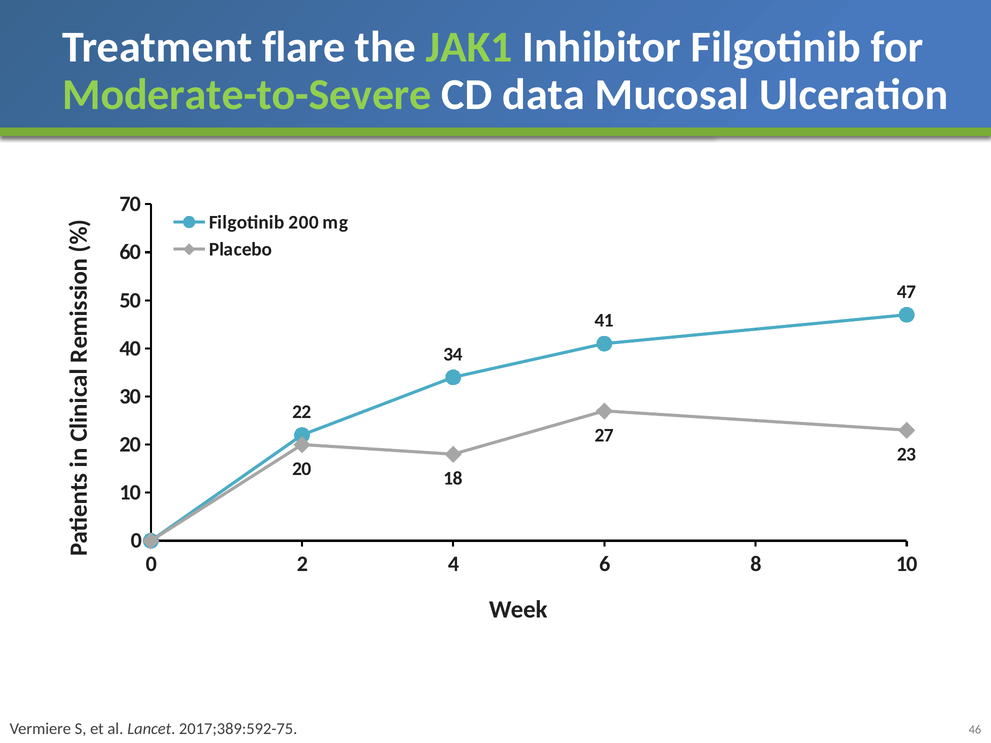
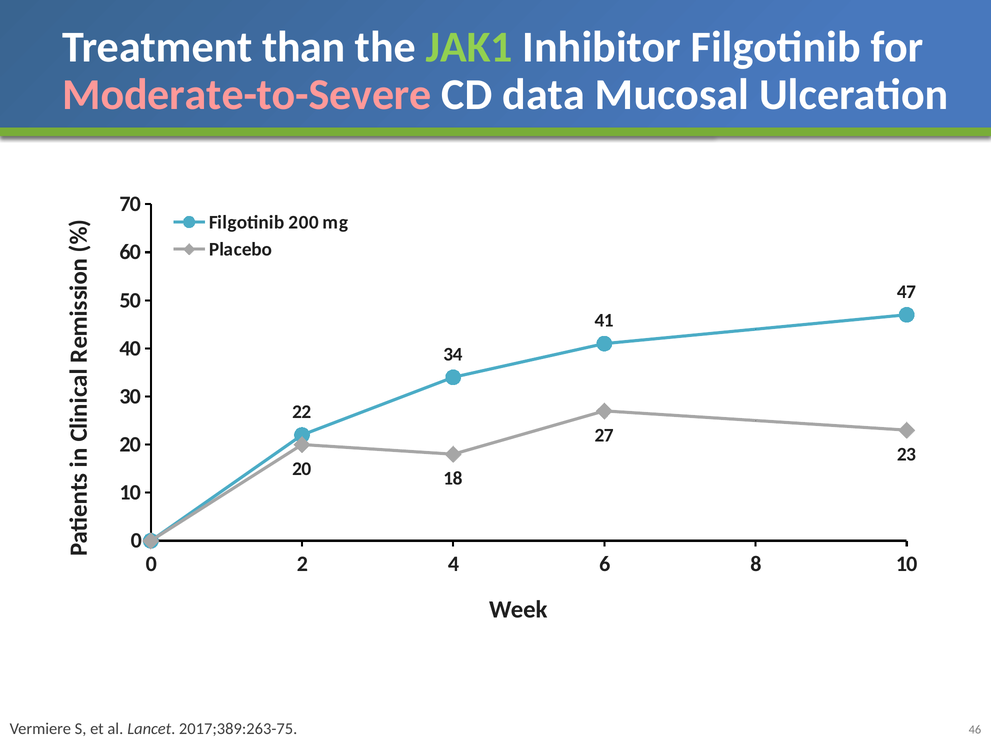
flare: flare -> than
Moderate-to-Severe colour: light green -> pink
2017;389:592-75: 2017;389:592-75 -> 2017;389:263-75
